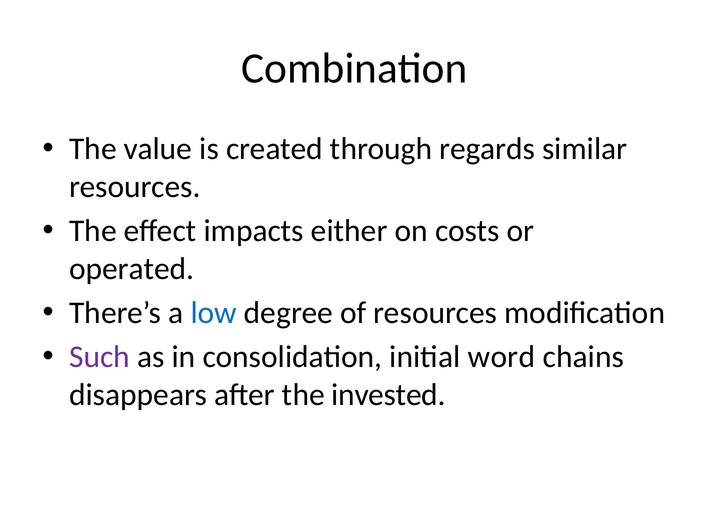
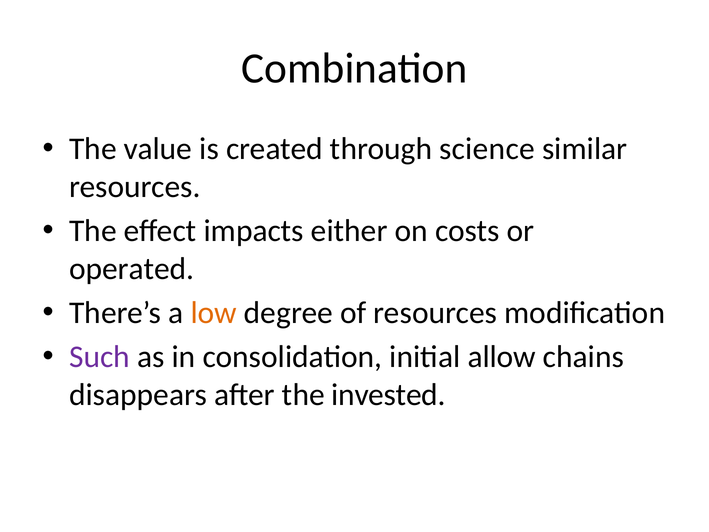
regards: regards -> science
low colour: blue -> orange
word: word -> allow
